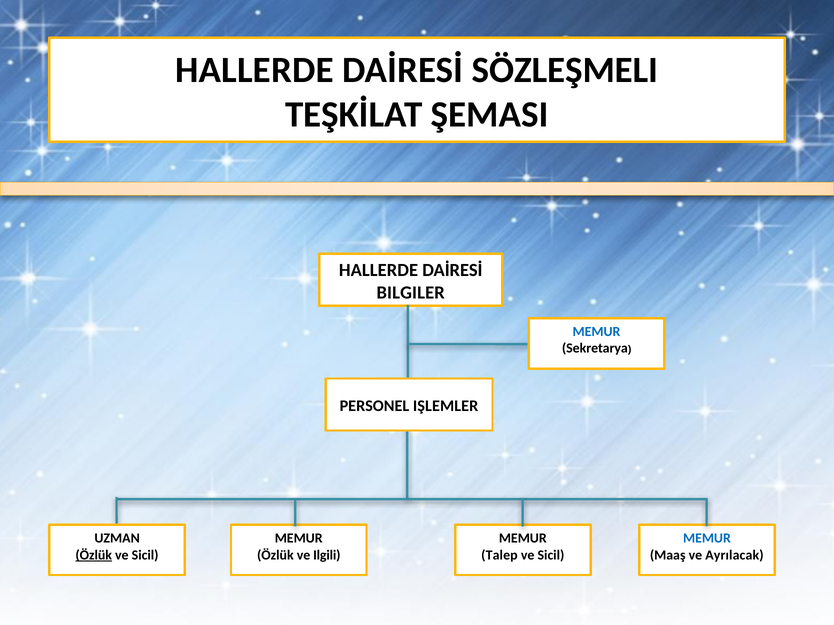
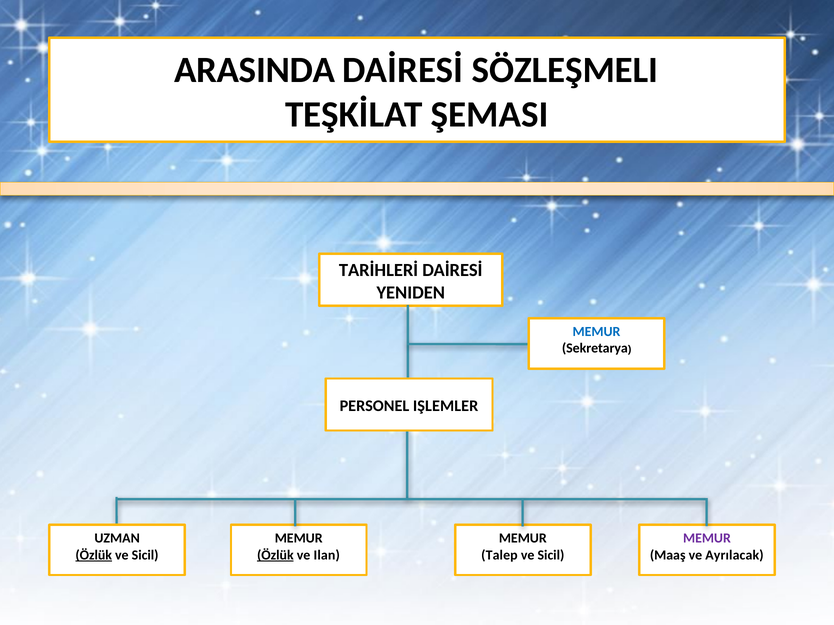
HALLERDE at (254, 70): HALLERDE -> ARASINDA
HALLERDE at (379, 271): HALLERDE -> TARİHLERİ
BILGILER: BILGILER -> YENIDEN
MEMUR at (707, 539) colour: blue -> purple
Özlük at (275, 555) underline: none -> present
Ilgili: Ilgili -> Ilan
